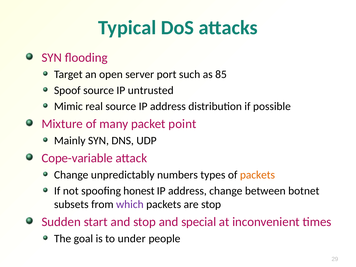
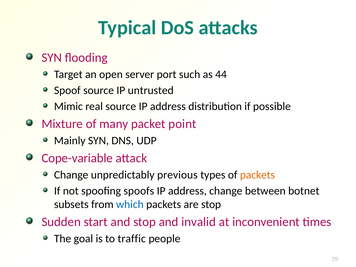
85: 85 -> 44
numbers: numbers -> previous
honest: honest -> spoofs
which colour: purple -> blue
special: special -> invalid
under: under -> traffic
